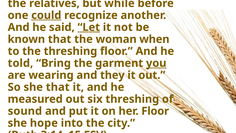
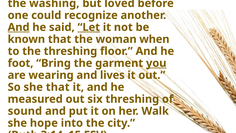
relatives: relatives -> washing
while: while -> loved
could underline: present -> none
And at (19, 27) underline: none -> present
told: told -> foot
they: they -> lives
her Floor: Floor -> Walk
